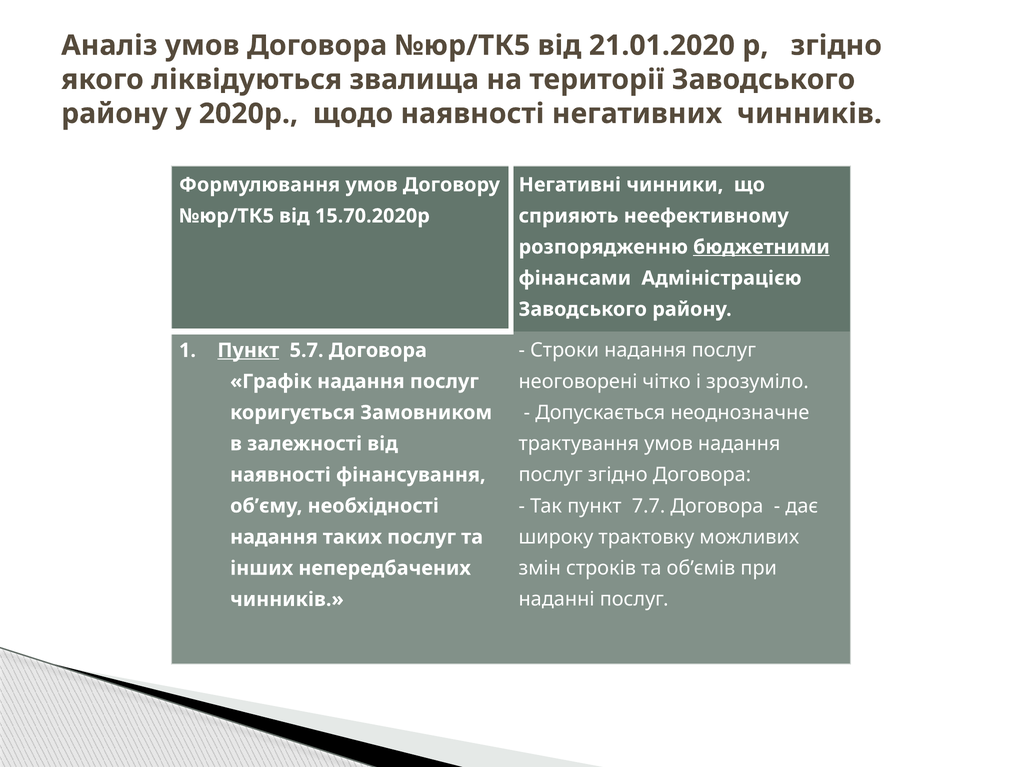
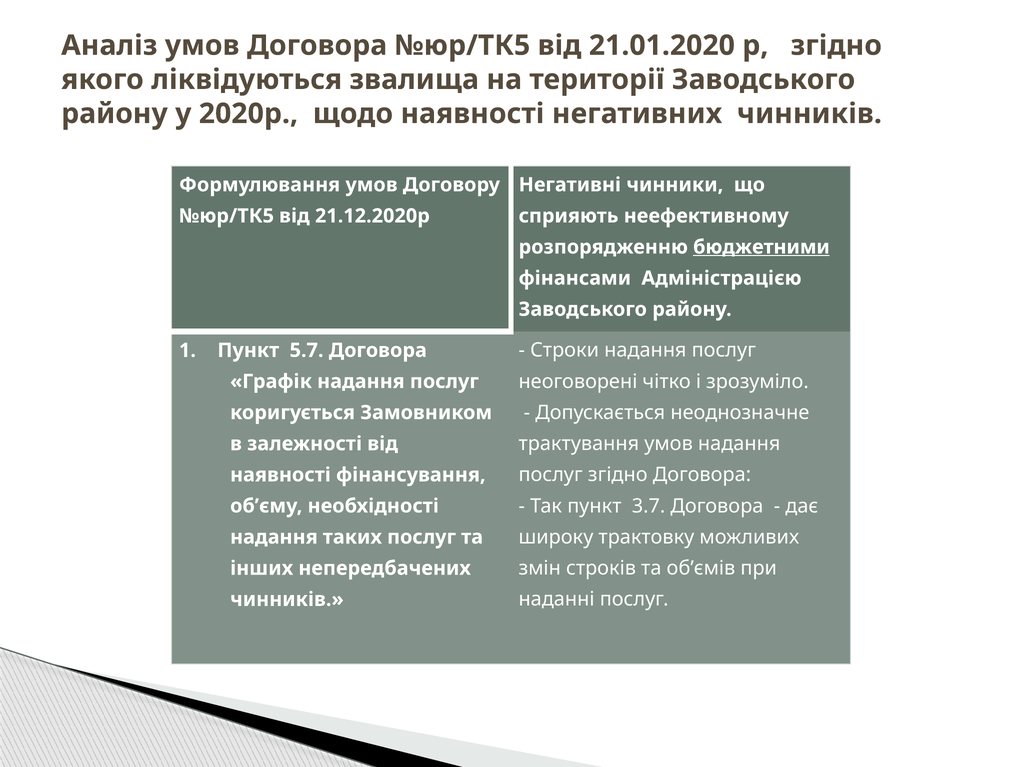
15.70.2020р: 15.70.2020р -> 21.12.2020р
Пункт at (248, 350) underline: present -> none
7.7: 7.7 -> 3.7
